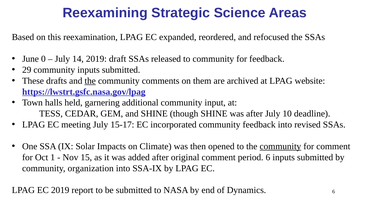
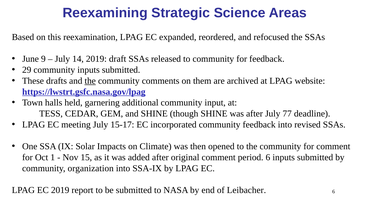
0: 0 -> 9
10: 10 -> 77
community at (280, 147) underline: present -> none
Dynamics: Dynamics -> Leibacher
